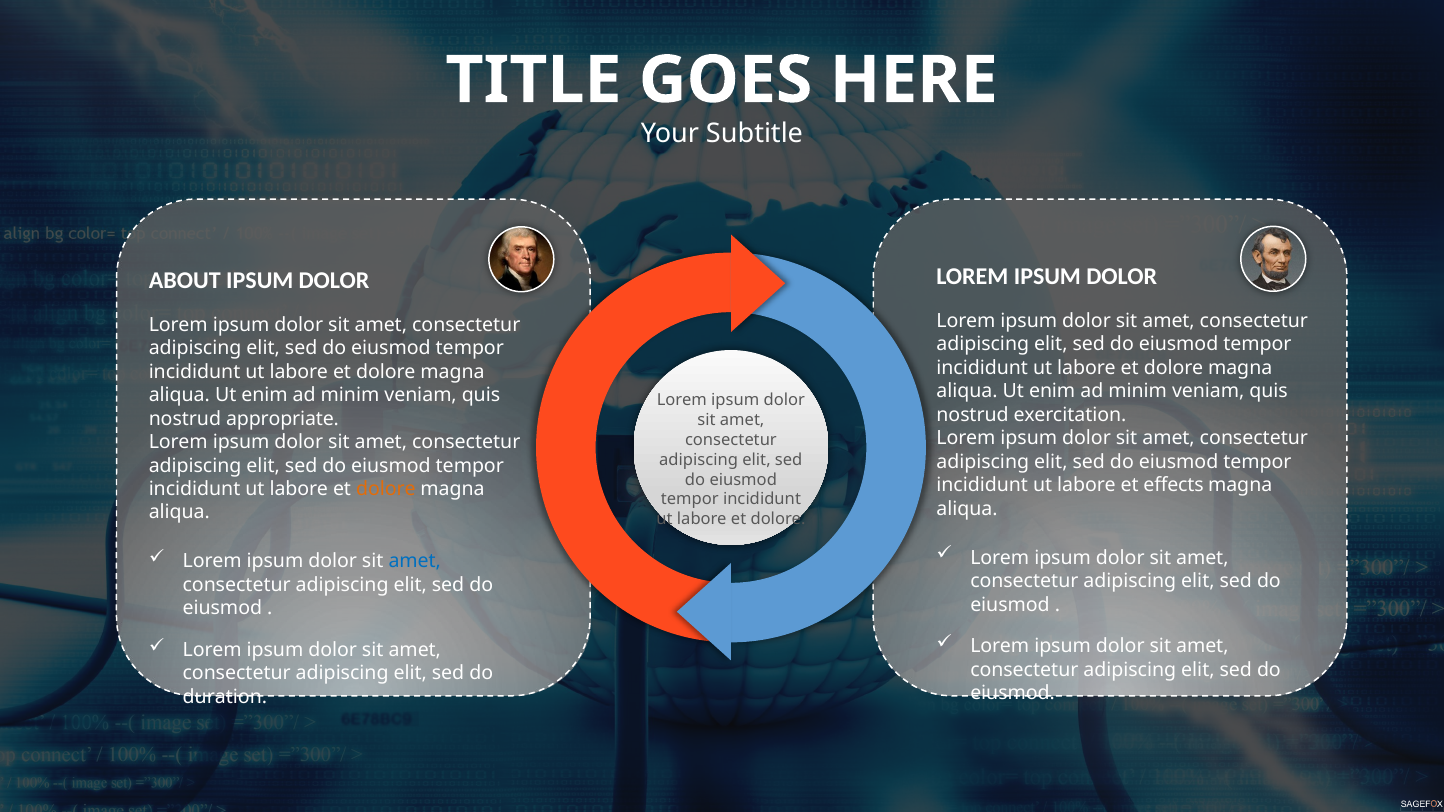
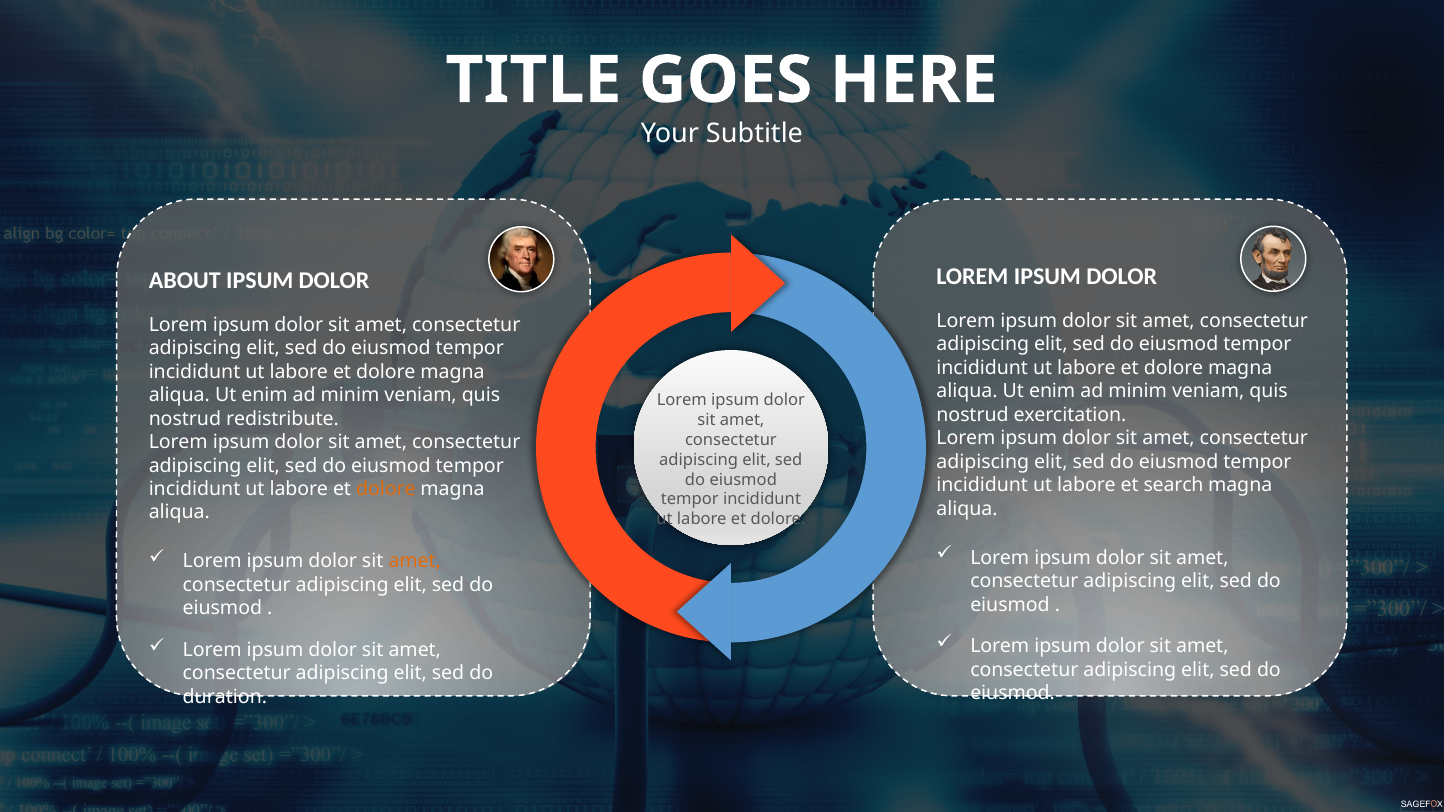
appropriate: appropriate -> redistribute
effects: effects -> search
amet at (415, 561) colour: blue -> orange
